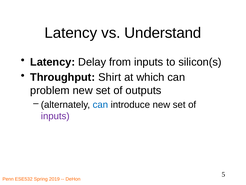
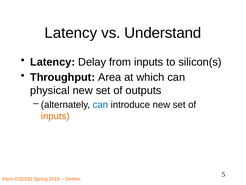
Shirt: Shirt -> Area
problem: problem -> physical
inputs at (55, 116) colour: purple -> orange
